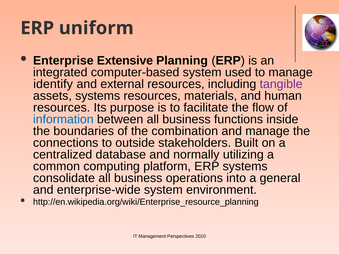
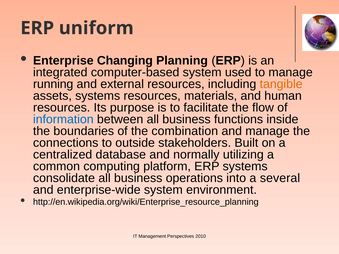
Extensive: Extensive -> Changing
identify: identify -> running
tangible colour: purple -> orange
general: general -> several
